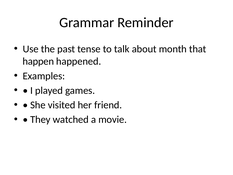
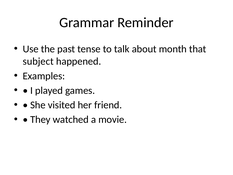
happen: happen -> subject
